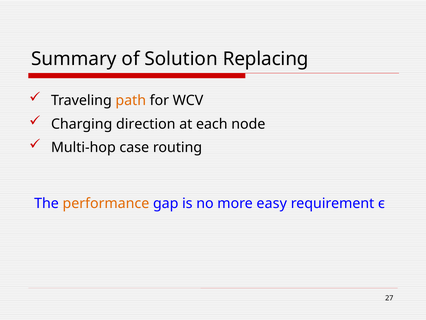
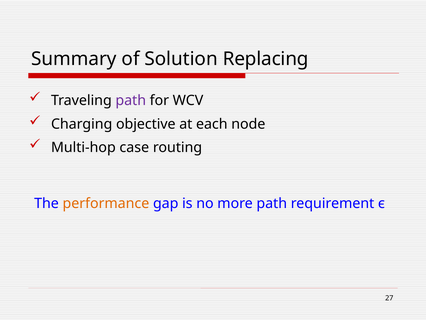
path at (131, 100) colour: orange -> purple
direction: direction -> objective
more easy: easy -> path
